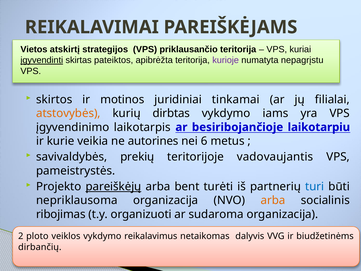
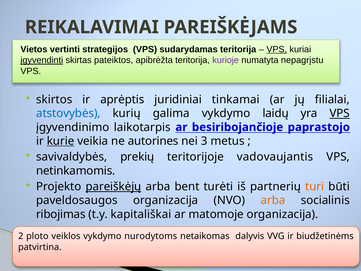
atskirtį: atskirtį -> vertinti
priklausančio: priklausančio -> sudarydamas
VPS at (277, 49) underline: none -> present
motinos: motinos -> aprėptis
atstovybės colour: orange -> blue
dirbtas: dirbtas -> galima
iams: iams -> laidų
VPS at (340, 113) underline: none -> present
laikotarpiu: laikotarpiu -> paprastojo
kurie underline: none -> present
6: 6 -> 3
pameistrystės: pameistrystės -> netinkamomis
turi colour: blue -> orange
nepriklausoma: nepriklausoma -> paveldosaugos
organizuoti: organizuoti -> kapitališkai
sudaroma: sudaroma -> matomoje
reikalavimus: reikalavimus -> nurodytoms
dirbančių: dirbančių -> patvirtina
